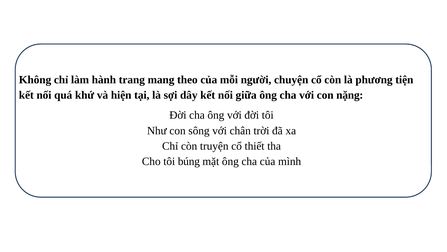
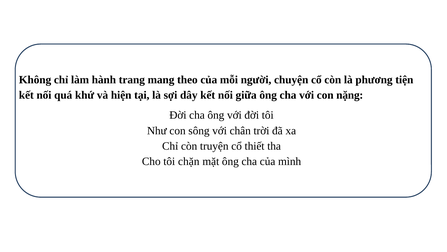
búng: búng -> chặn
